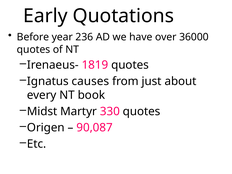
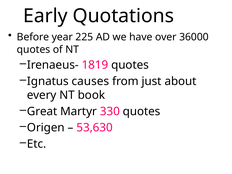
236: 236 -> 225
Midst: Midst -> Great
90,087: 90,087 -> 53,630
